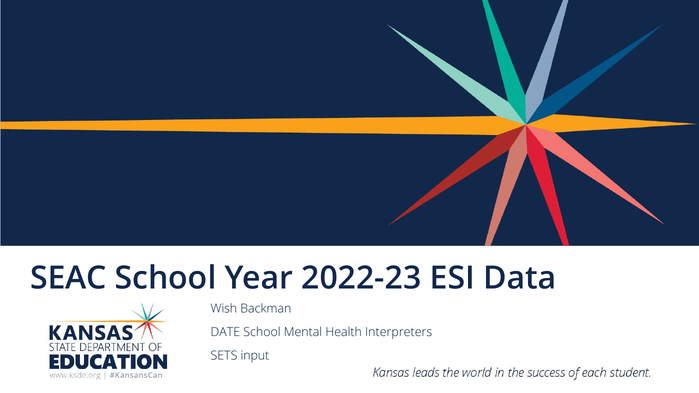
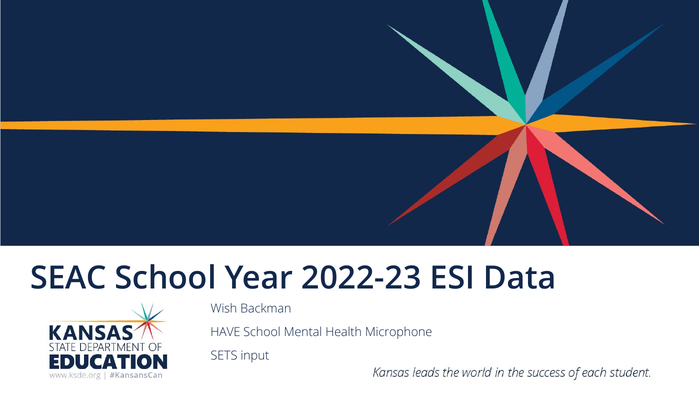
DATE: DATE -> HAVE
Interpreters: Interpreters -> Microphone
